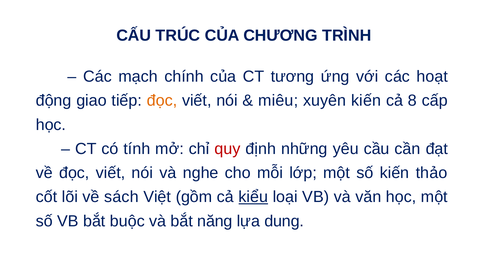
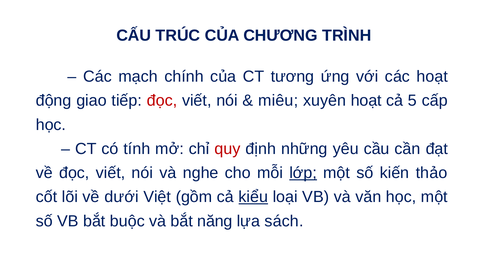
đọc at (162, 101) colour: orange -> red
xuyên kiến: kiến -> hoạt
8: 8 -> 5
lớp underline: none -> present
sách: sách -> dưới
dung: dung -> sách
